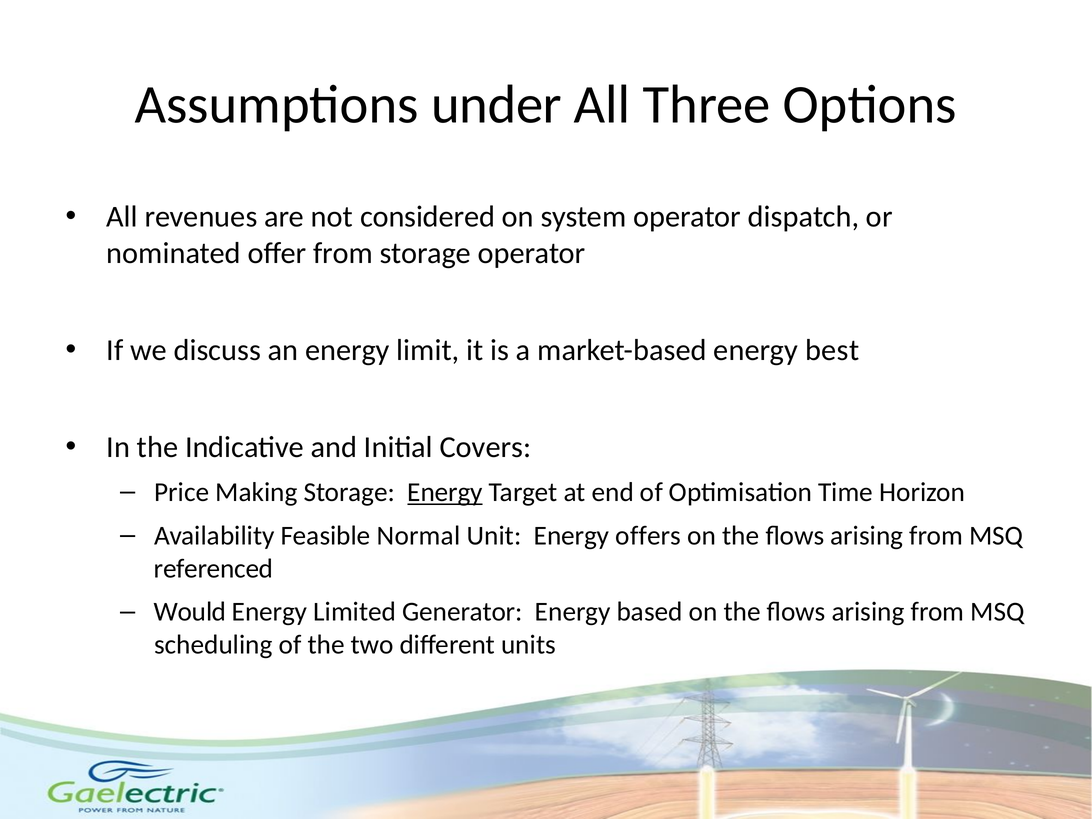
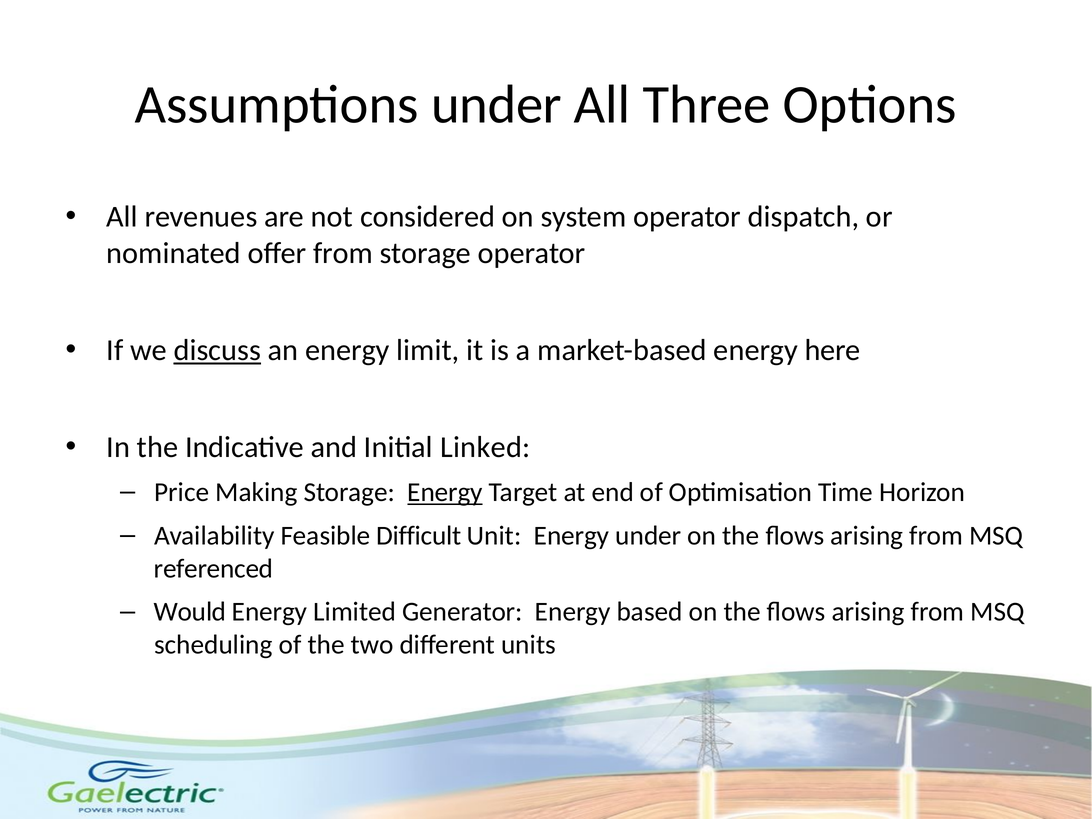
discuss underline: none -> present
best: best -> here
Covers: Covers -> Linked
Normal: Normal -> Difficult
Energy offers: offers -> under
